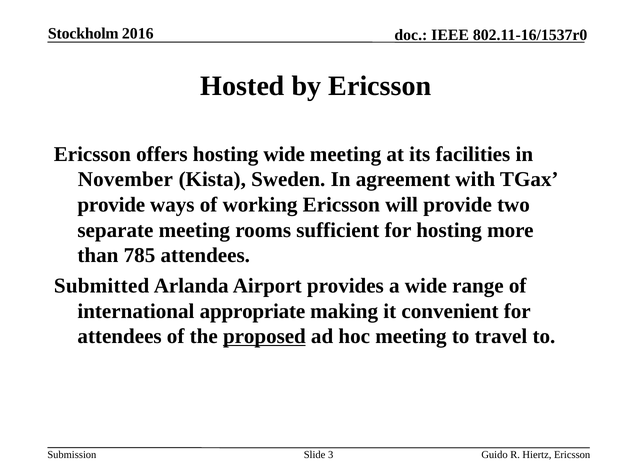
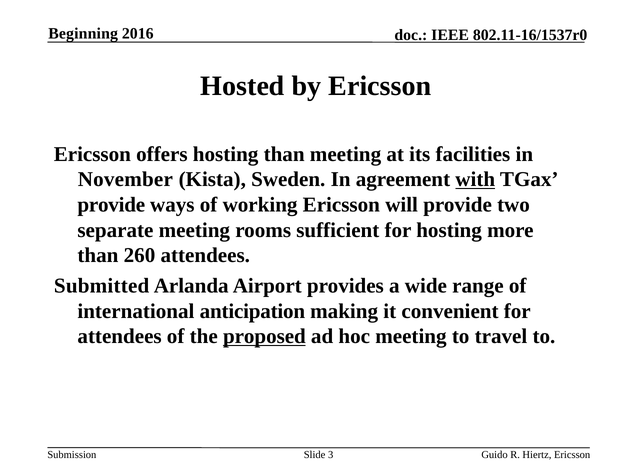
Stockholm: Stockholm -> Beginning
hosting wide: wide -> than
with underline: none -> present
785: 785 -> 260
appropriate: appropriate -> anticipation
